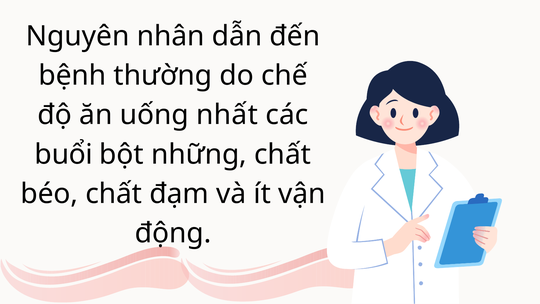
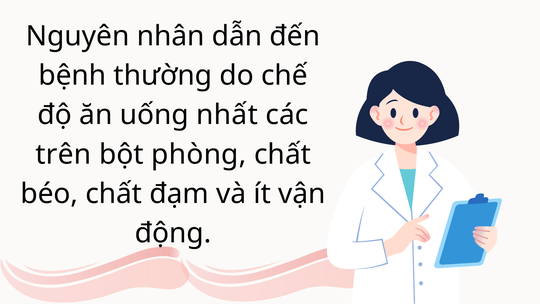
buổi: buổi -> trên
những: những -> phòng
